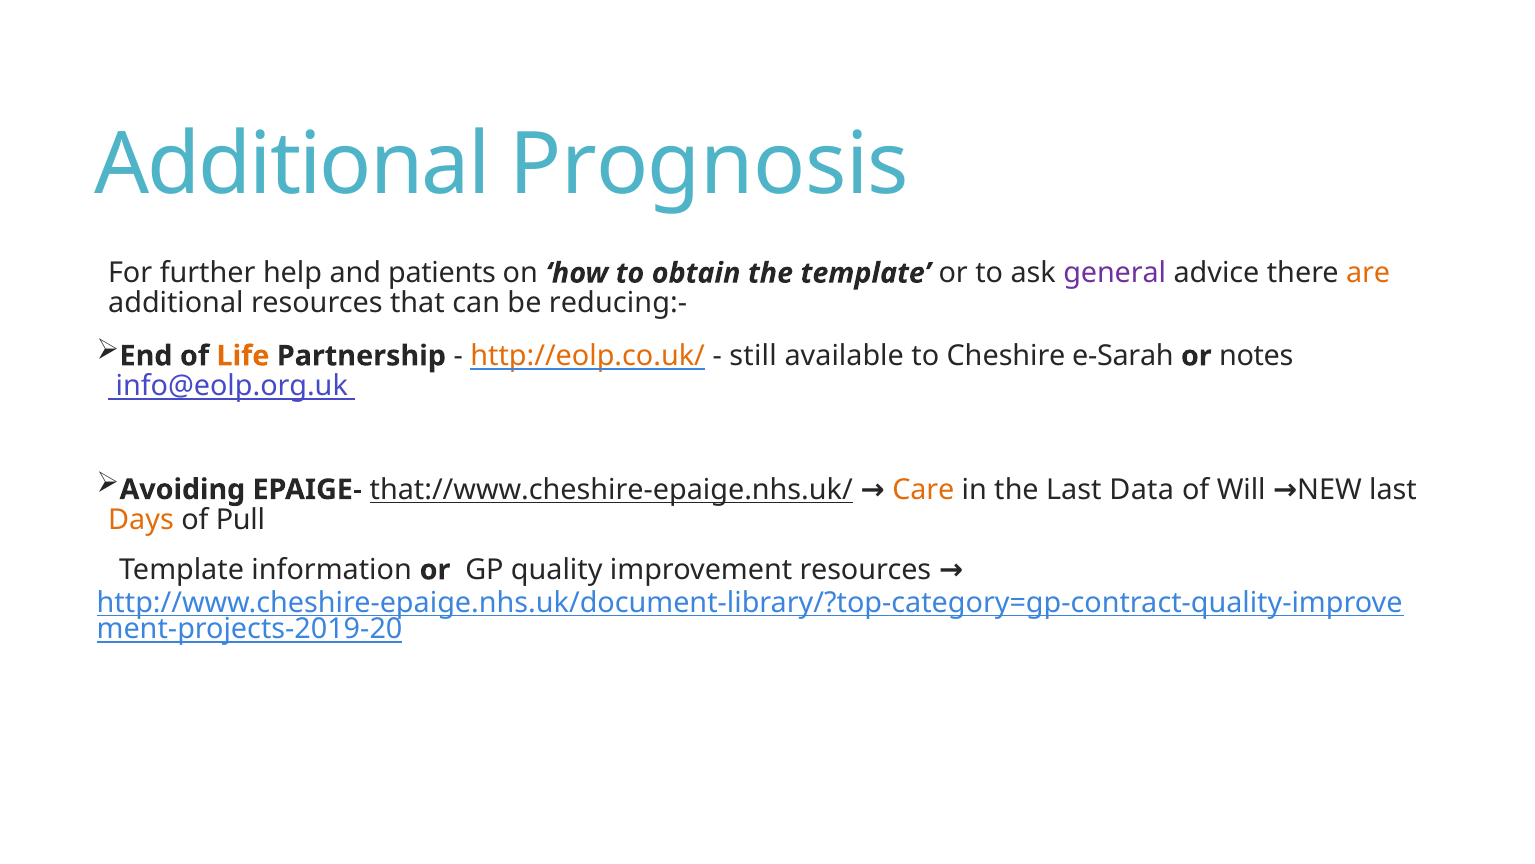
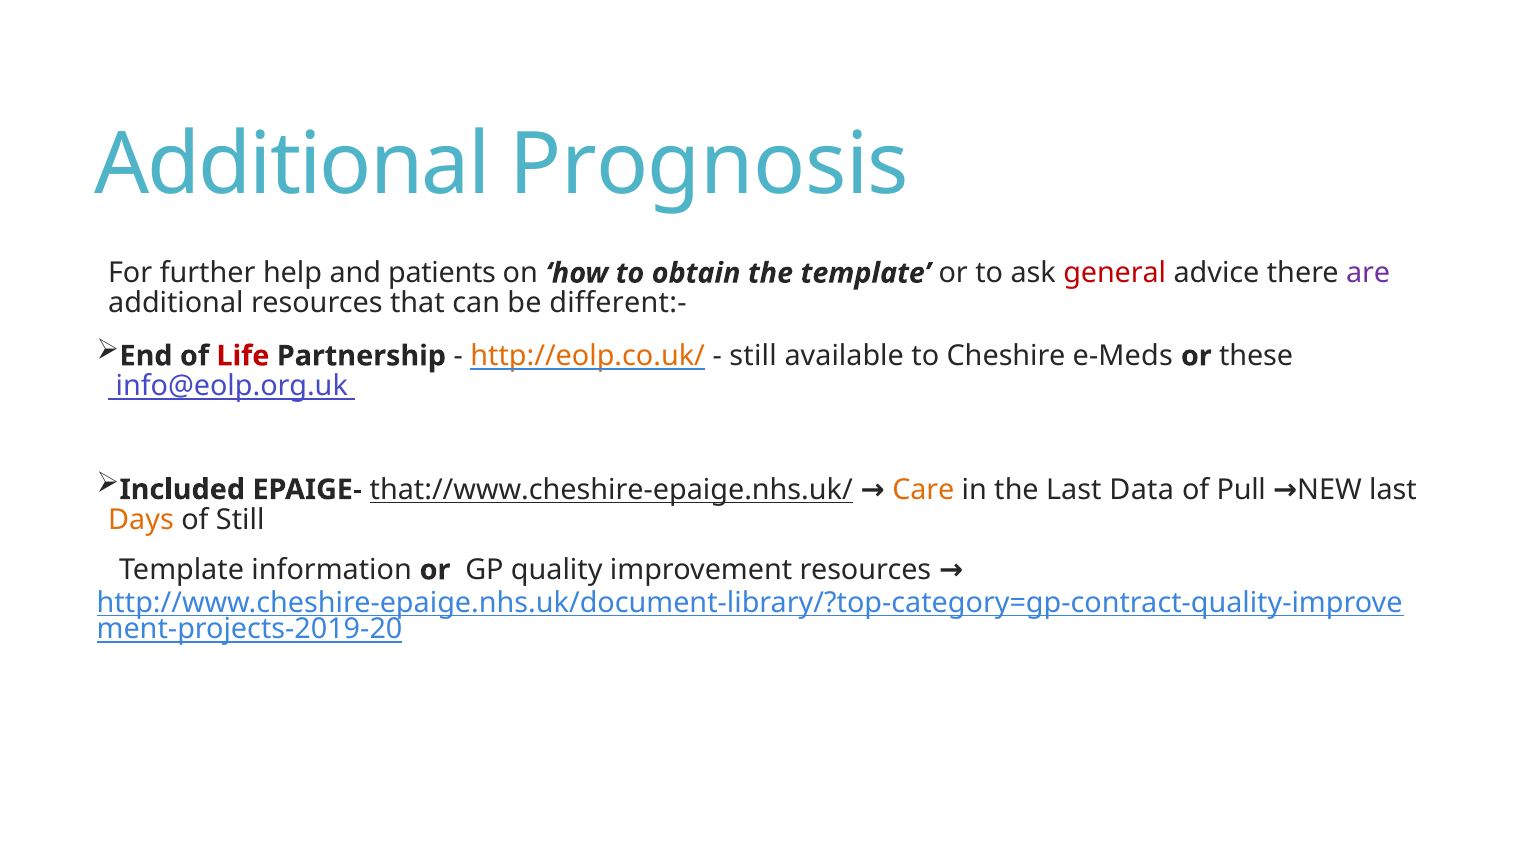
general colour: purple -> red
are colour: orange -> purple
reducing:-: reducing:- -> different:-
Life colour: orange -> red
e-Sarah: e-Sarah -> e-Meds
notes: notes -> these
Avoiding: Avoiding -> Included
Will: Will -> Pull
of Pull: Pull -> Still
